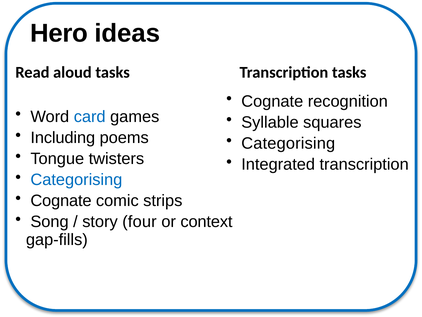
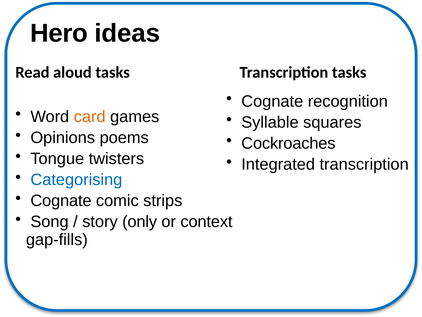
card colour: blue -> orange
Including: Including -> Opinions
Categorising at (288, 143): Categorising -> Cockroaches
four: four -> only
